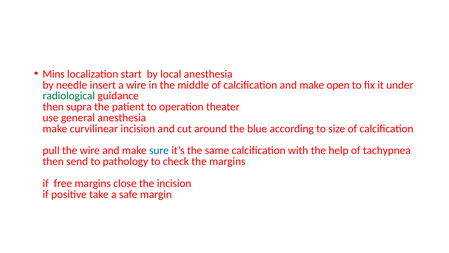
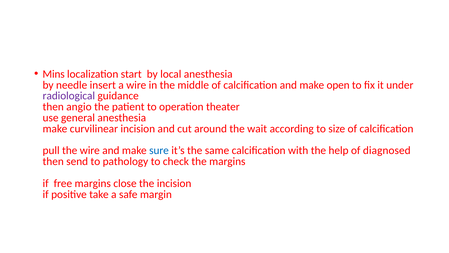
radiological colour: green -> purple
supra: supra -> angio
blue: blue -> wait
tachypnea: tachypnea -> diagnosed
